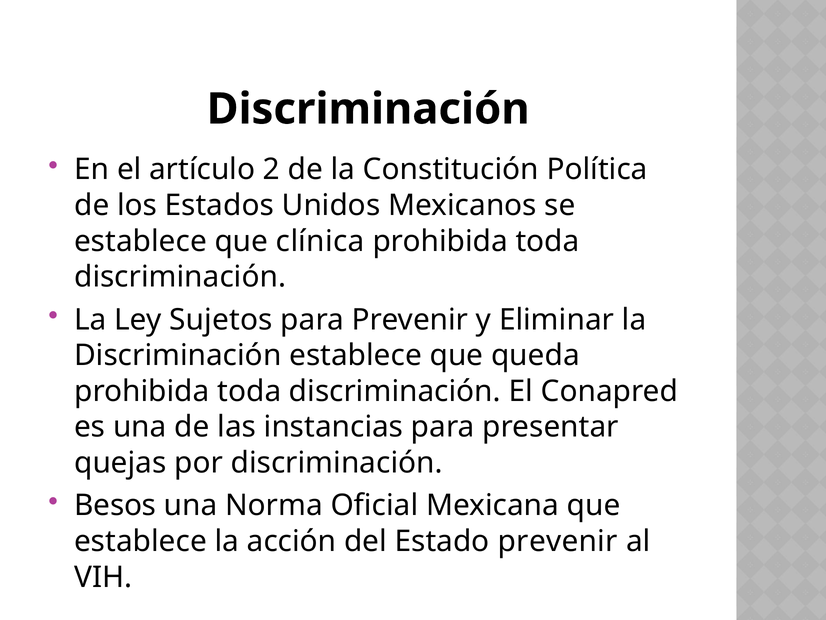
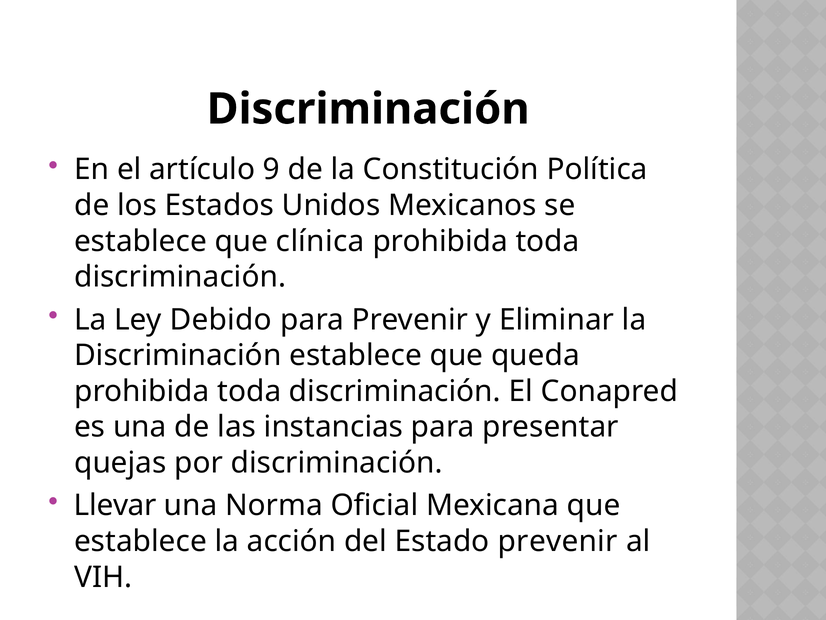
2: 2 -> 9
Sujetos: Sujetos -> Debido
Besos: Besos -> Llevar
